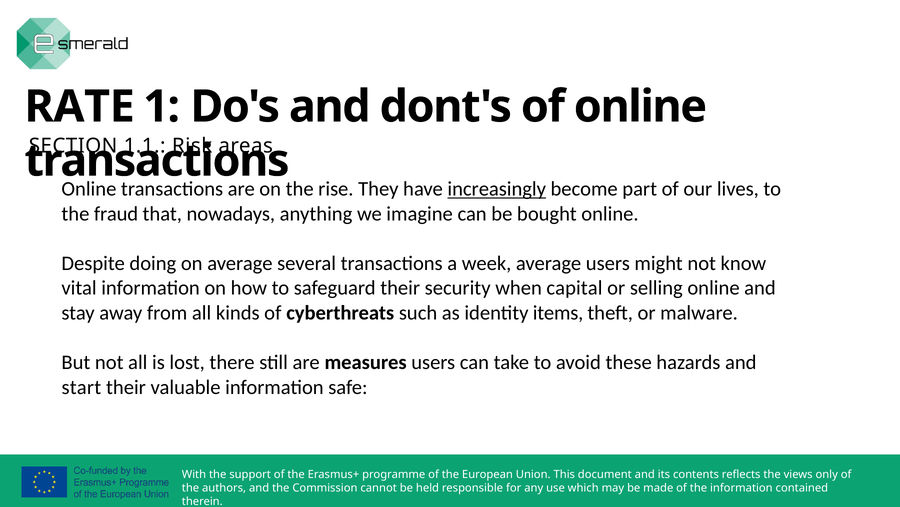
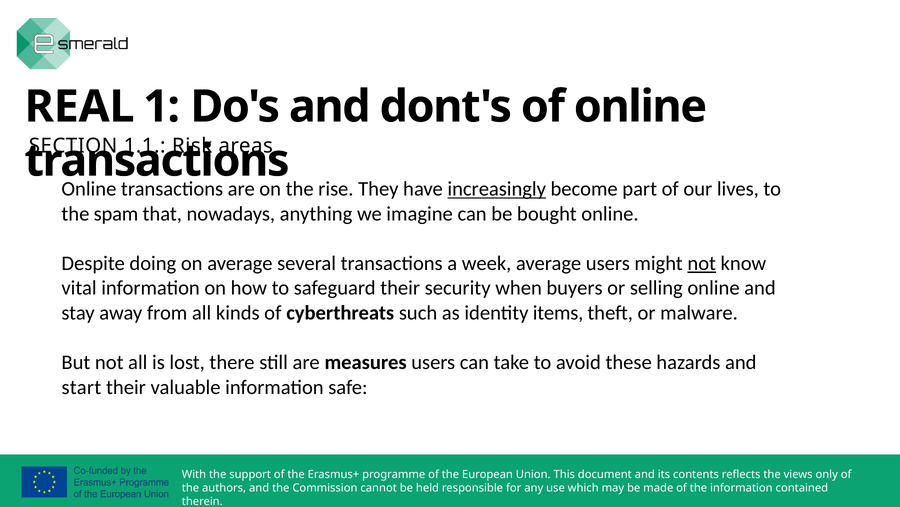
RATE: RATE -> REAL
fraud: fraud -> spam
not at (702, 263) underline: none -> present
capital: capital -> buyers
